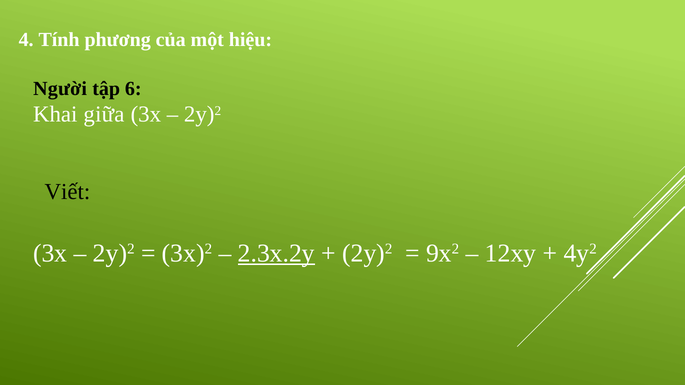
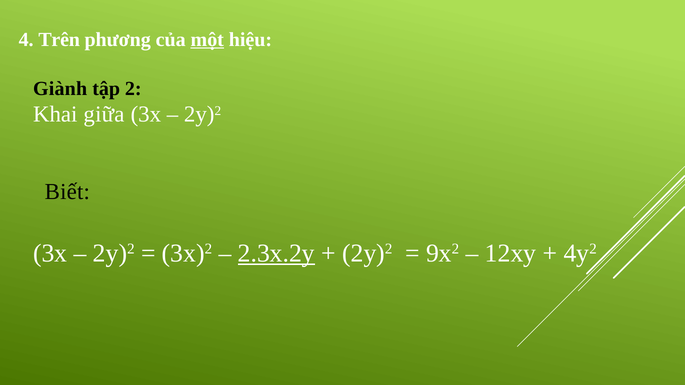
Tính: Tính -> Trên
một underline: none -> present
Người: Người -> Giành
6: 6 -> 2
Viết: Viết -> Biết
